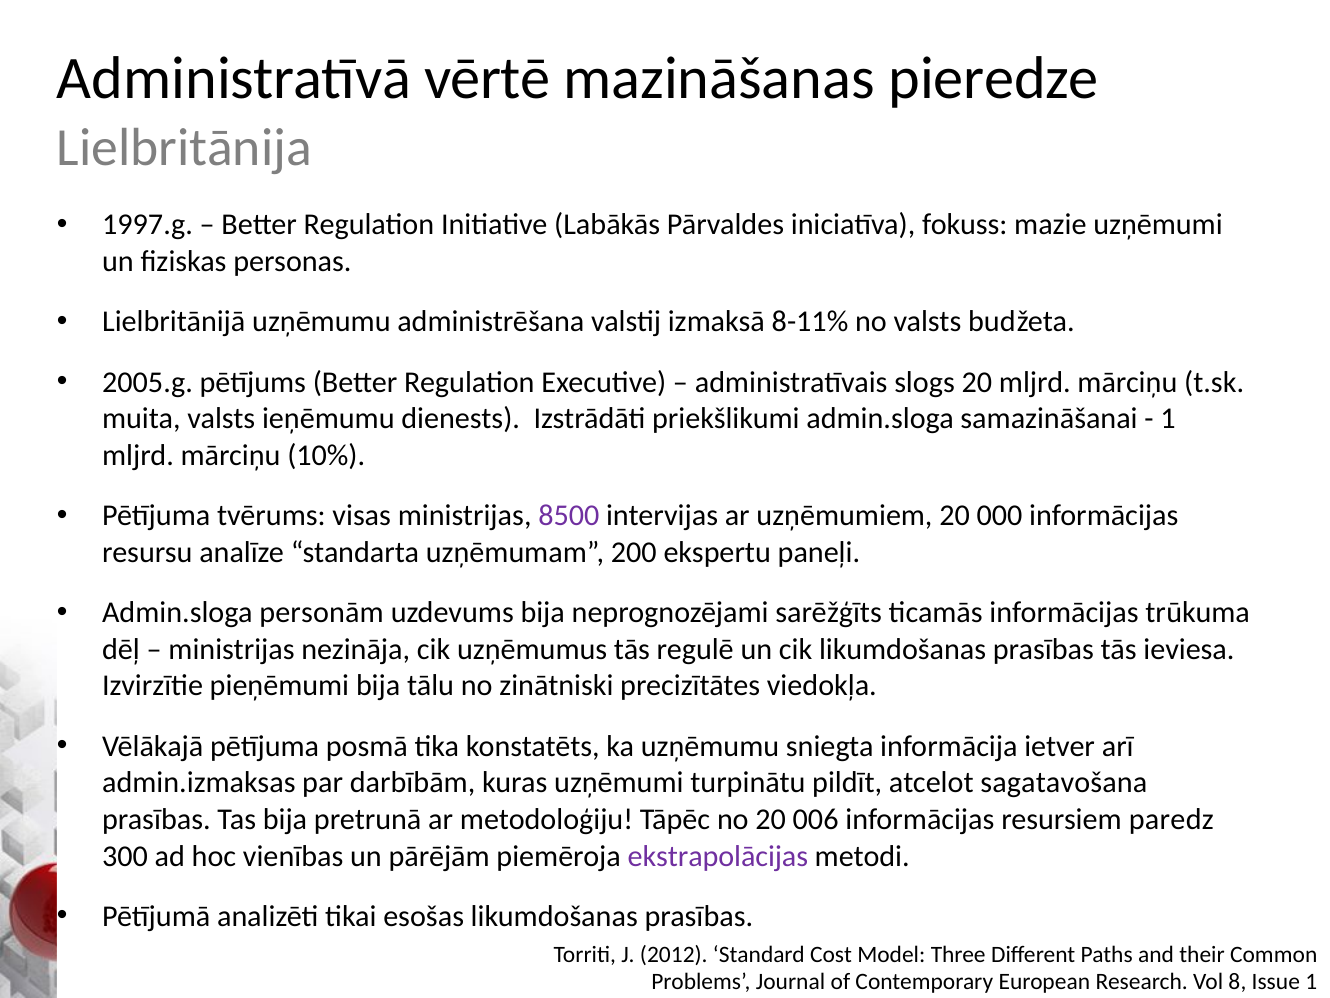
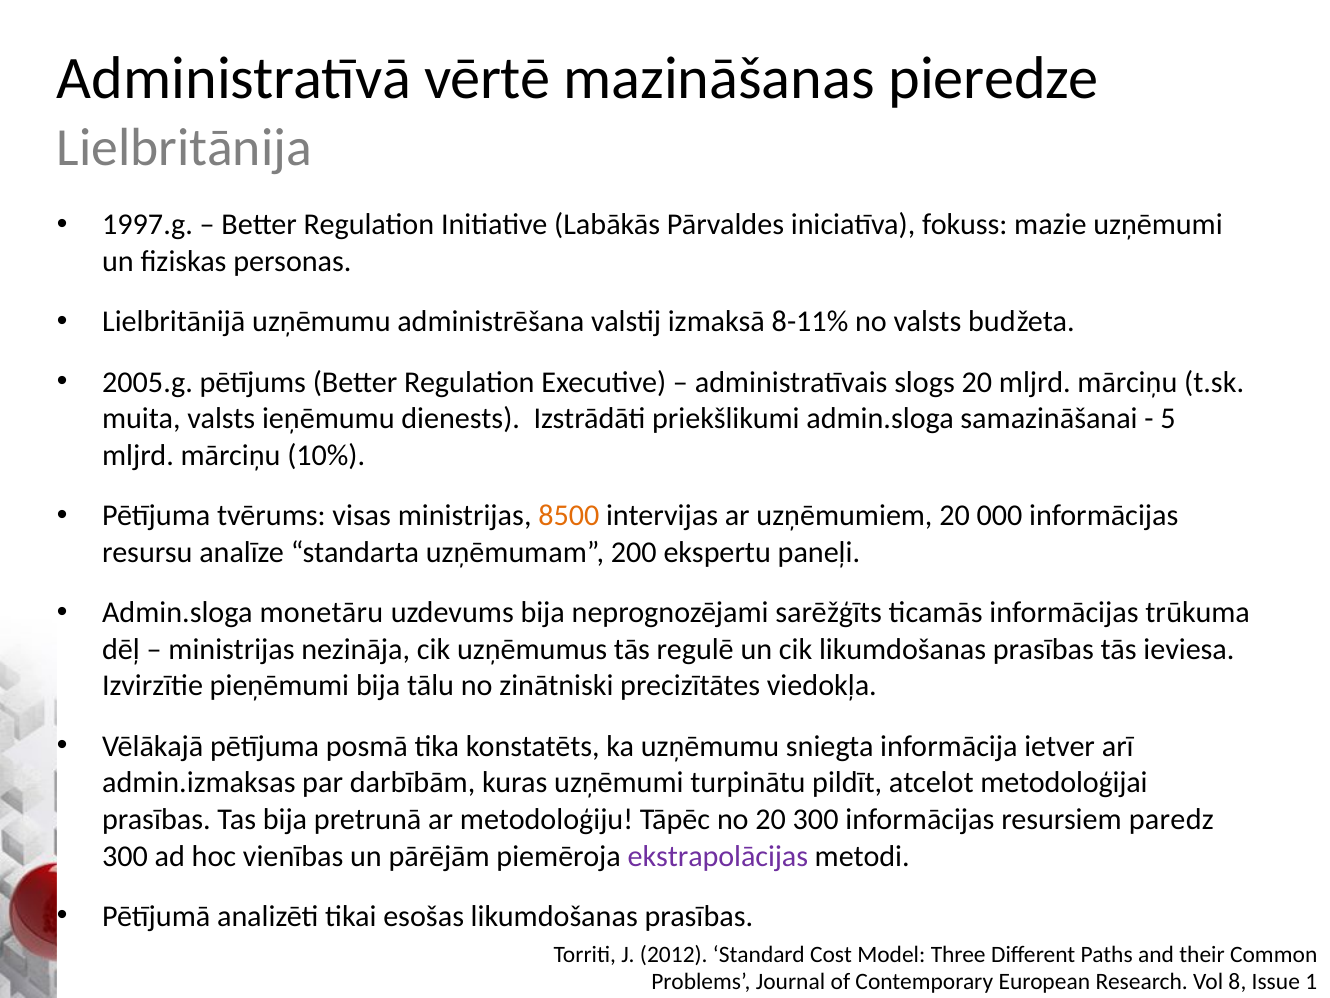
1 at (1168, 419): 1 -> 5
8500 colour: purple -> orange
personām: personām -> monetāru
sagatavošana: sagatavošana -> metodoloģijai
20 006: 006 -> 300
